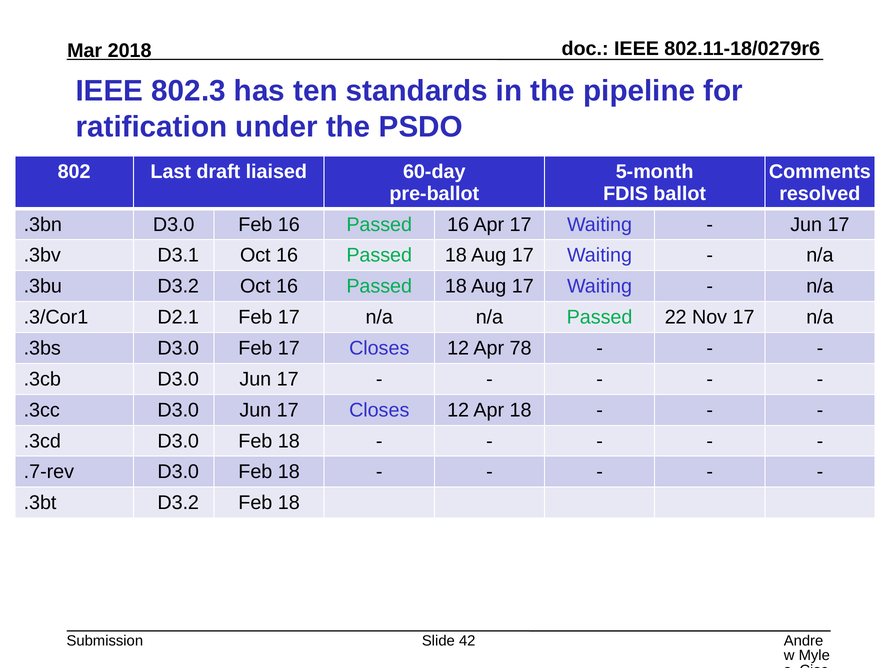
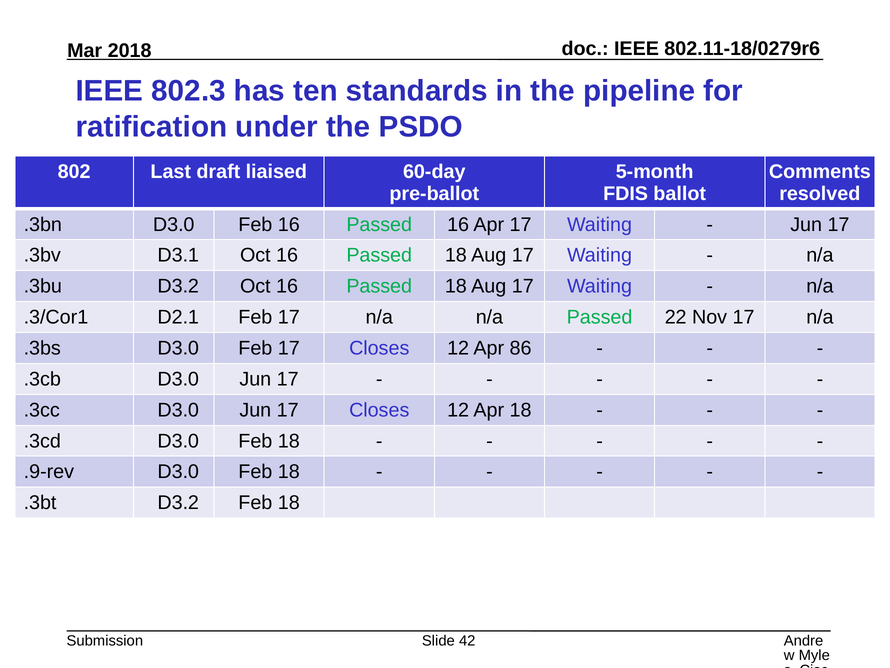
78: 78 -> 86
.7-rev: .7-rev -> .9-rev
